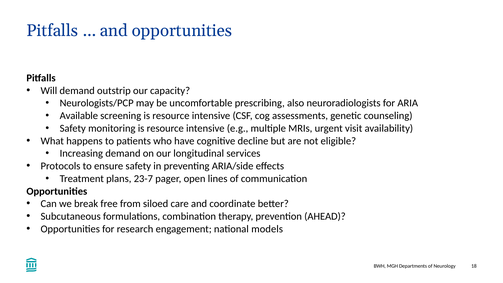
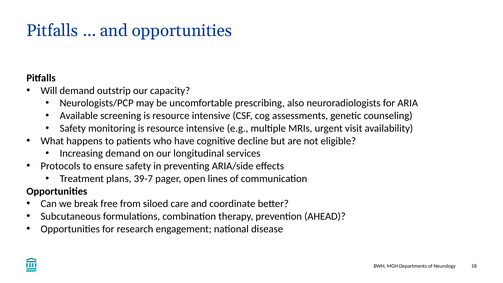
23-7: 23-7 -> 39-7
models: models -> disease
